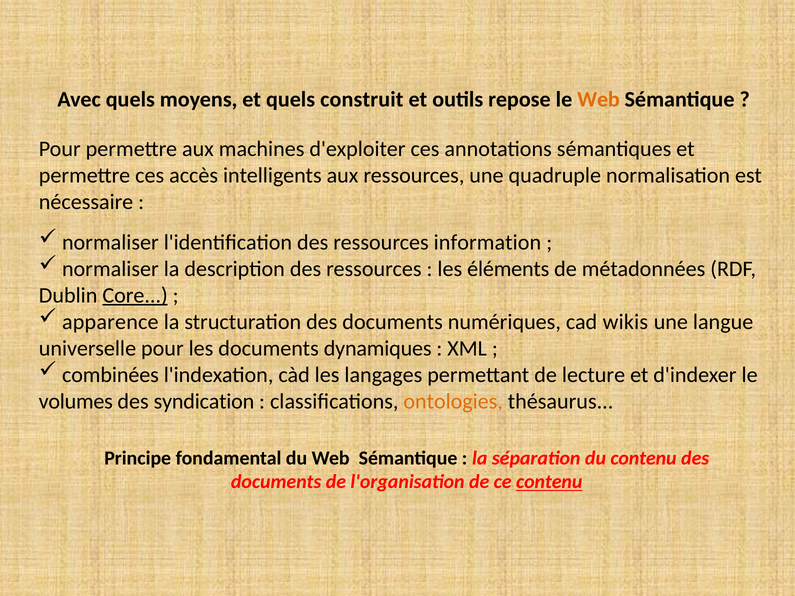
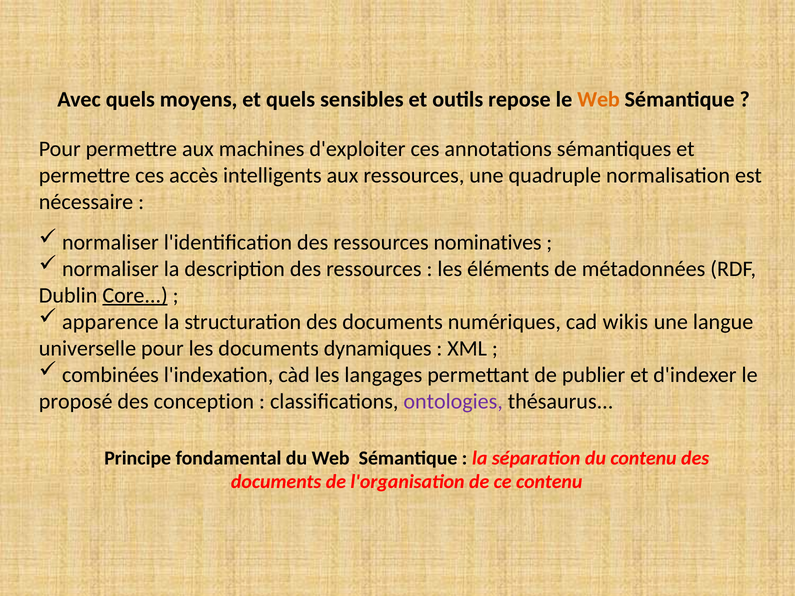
construit: construit -> sensibles
information: information -> nominatives
lecture: lecture -> publier
volumes: volumes -> proposé
syndication: syndication -> conception
ontologies colour: orange -> purple
contenu at (549, 482) underline: present -> none
